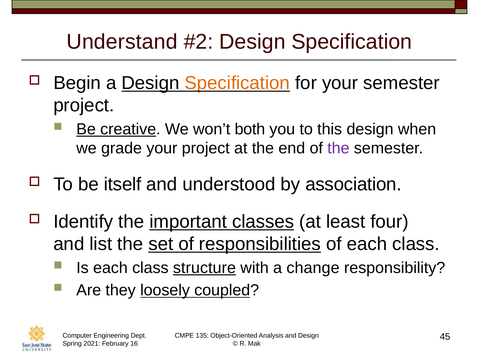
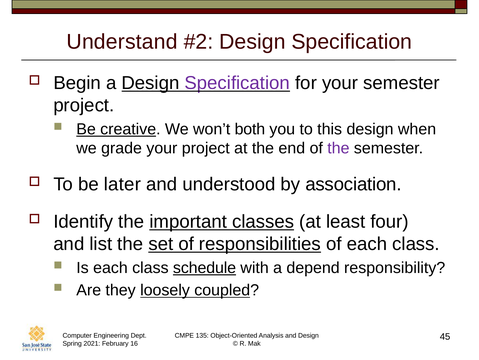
Specification at (237, 83) colour: orange -> purple
itself: itself -> later
structure: structure -> schedule
change: change -> depend
